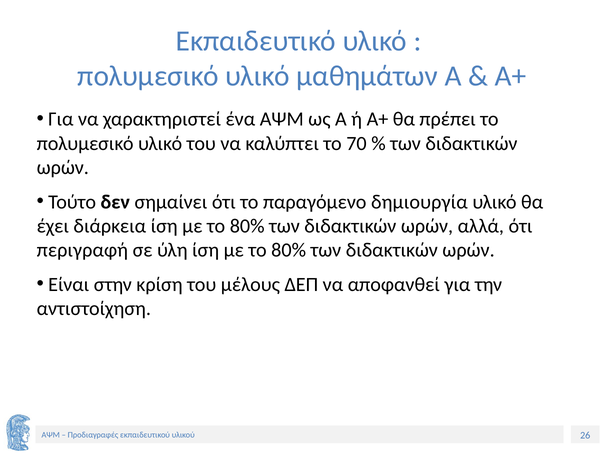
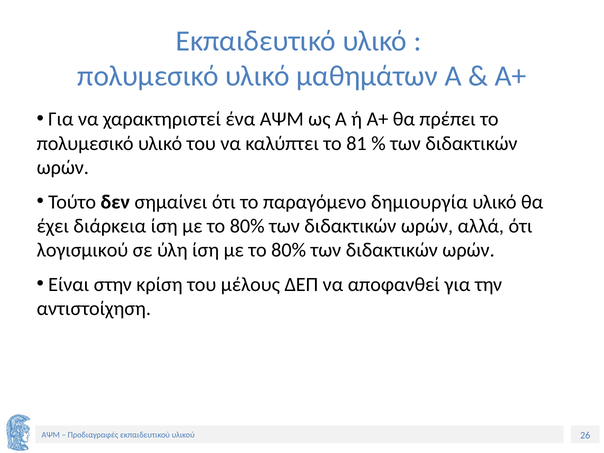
70: 70 -> 81
περιγραφή: περιγραφή -> λογισμικού
